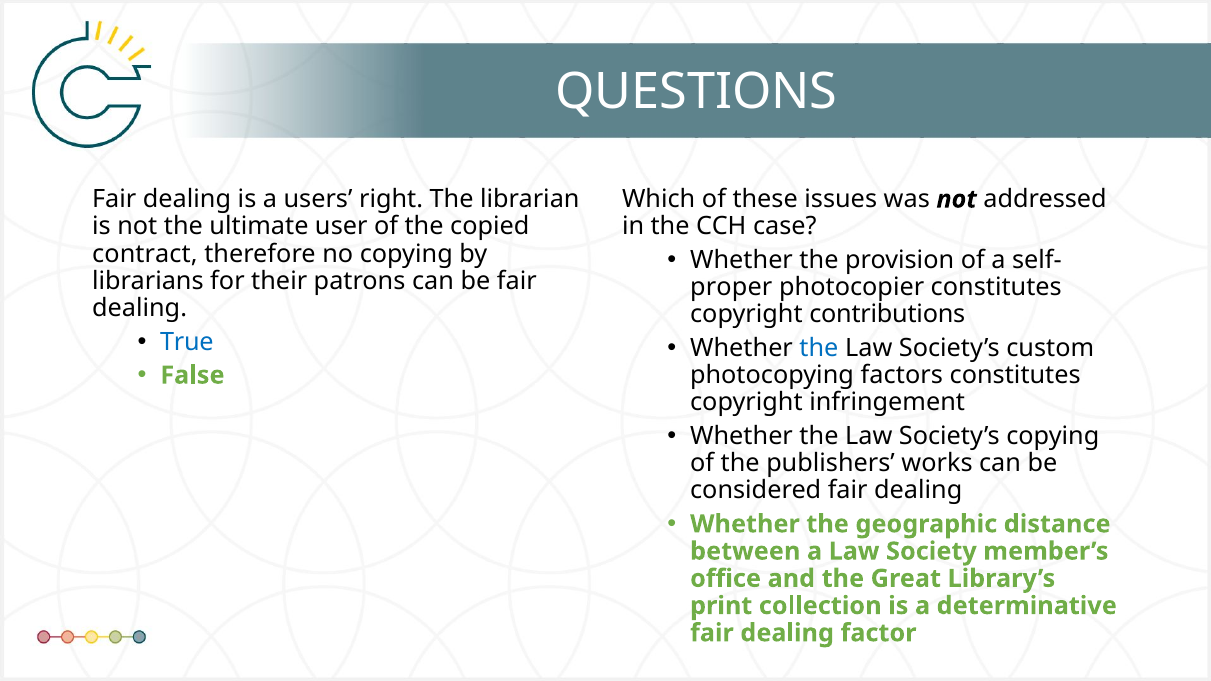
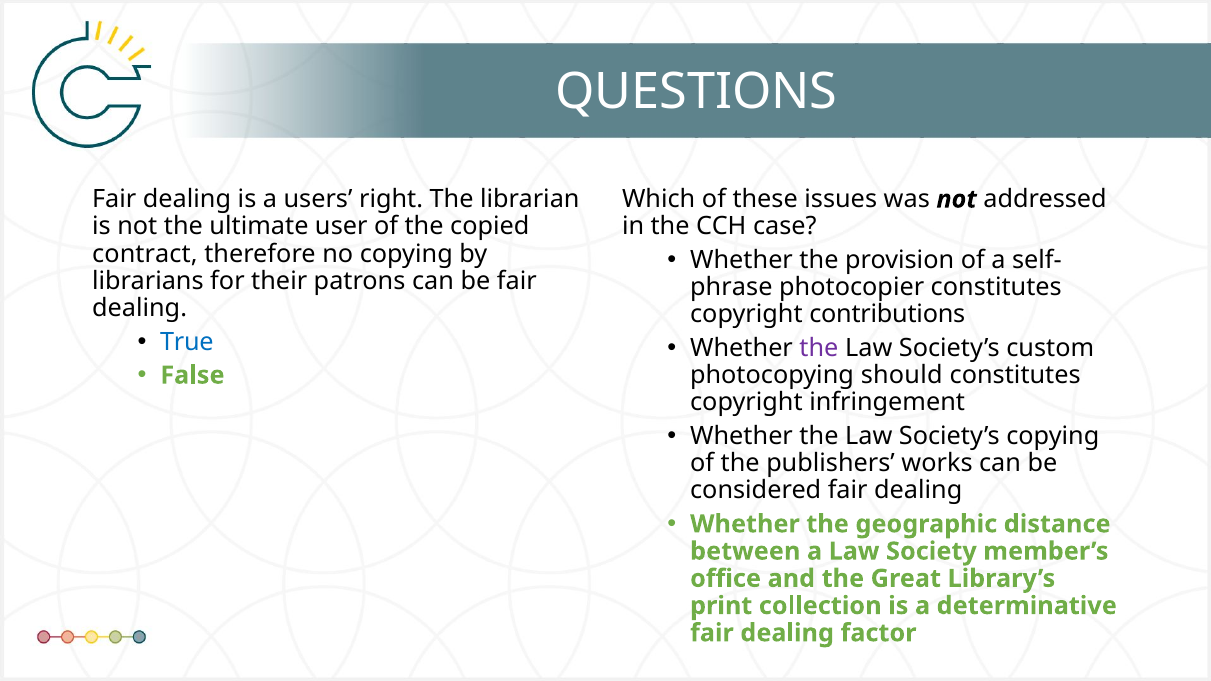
proper: proper -> phrase
the at (819, 348) colour: blue -> purple
factors: factors -> should
